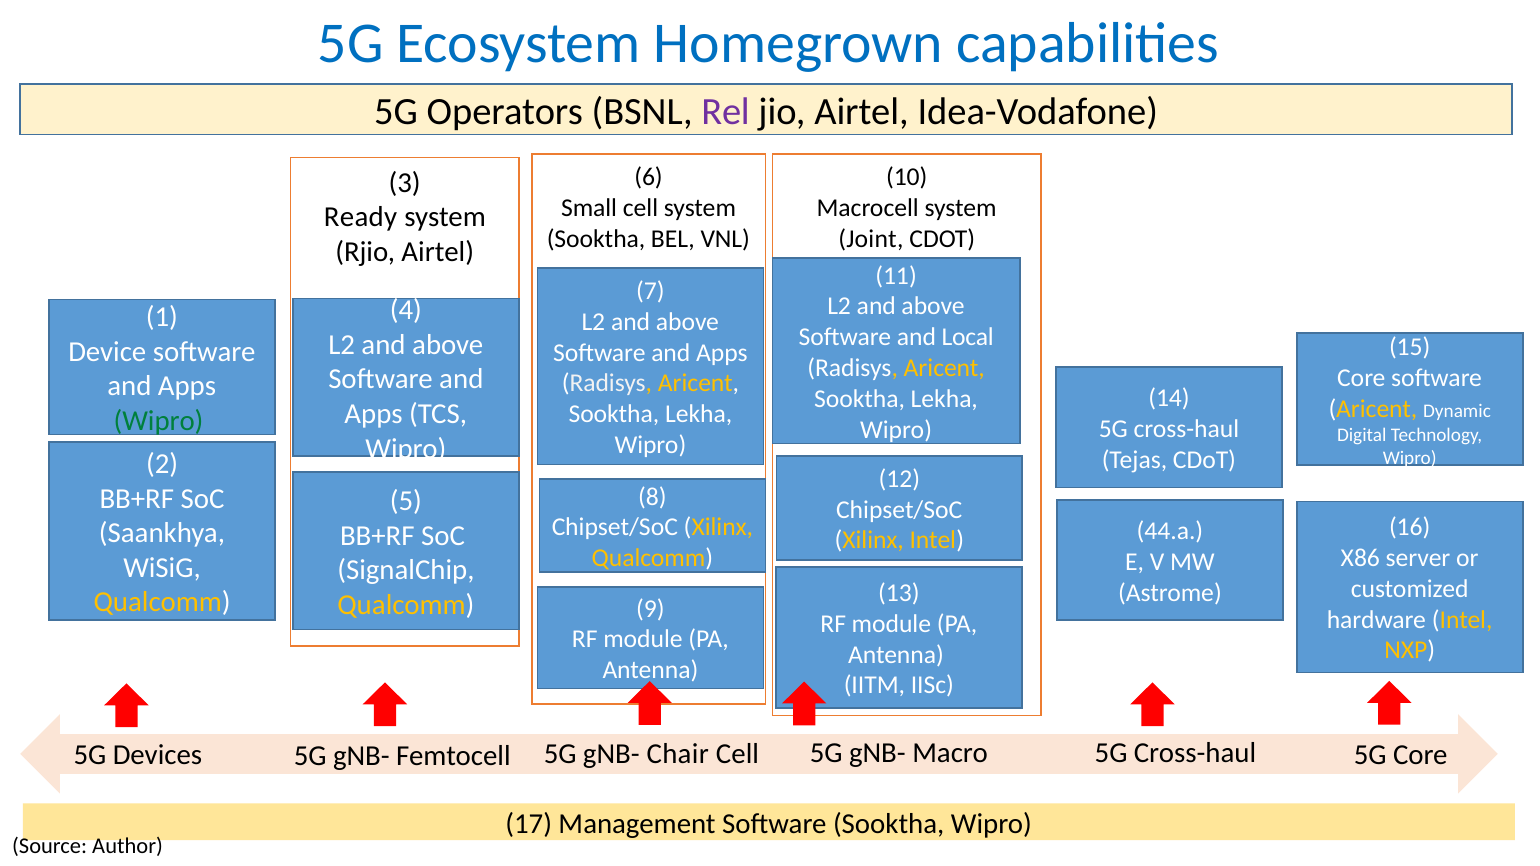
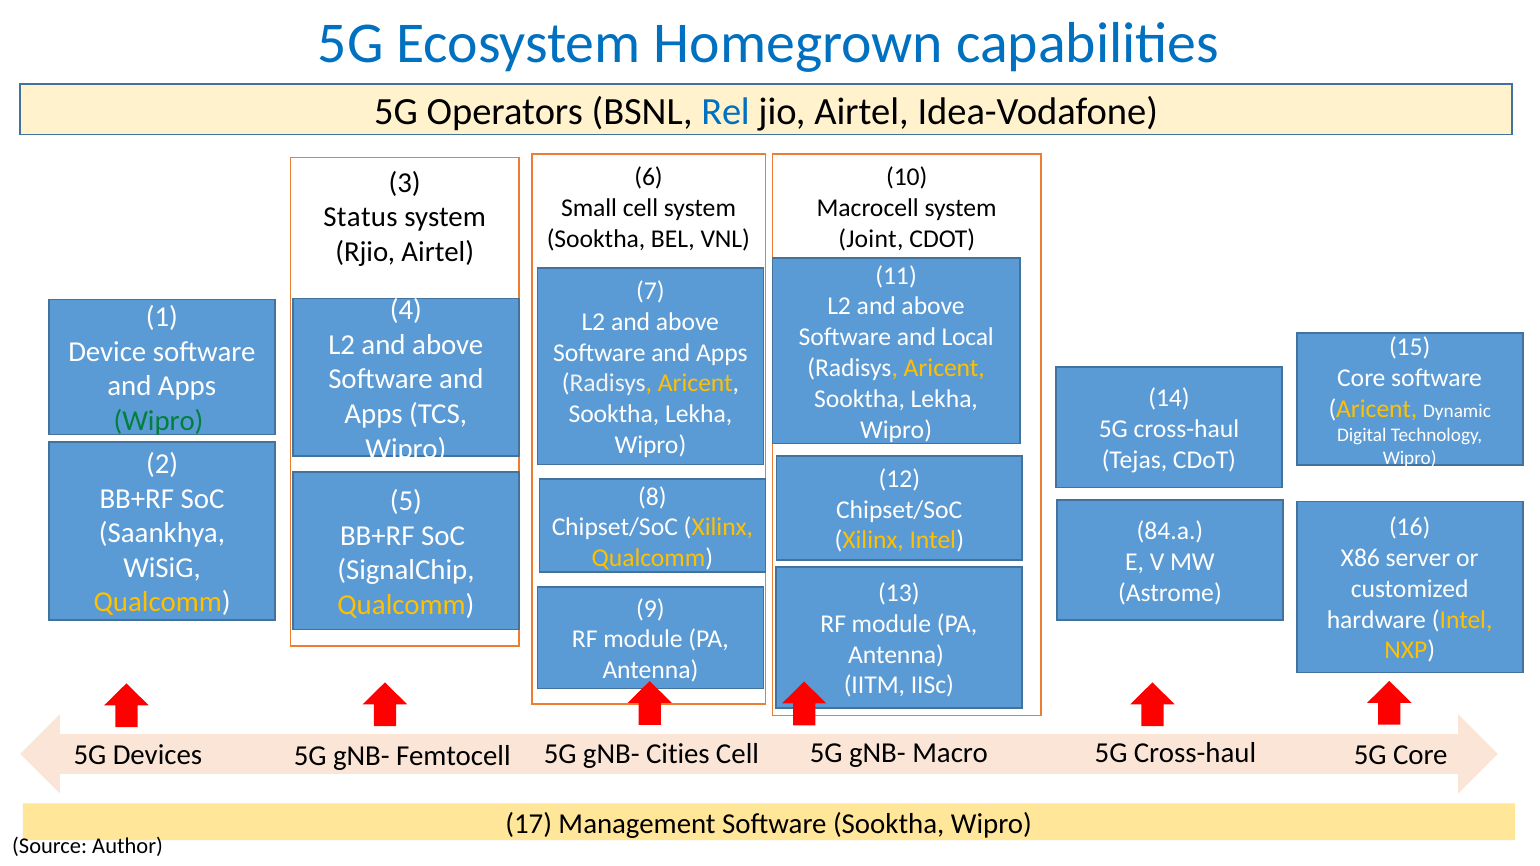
Rel colour: purple -> blue
Ready: Ready -> Status
44.a: 44.a -> 84.a
Chair: Chair -> Cities
